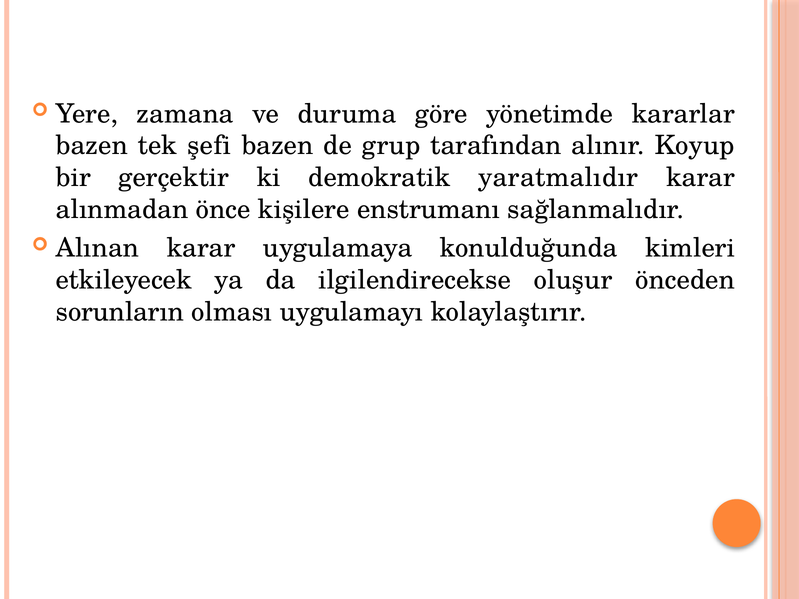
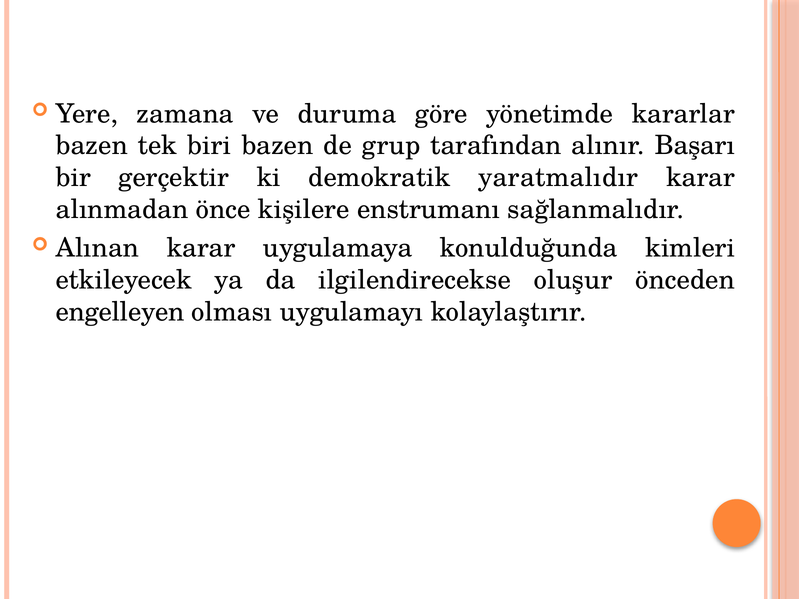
şefi: şefi -> biri
Koyup: Koyup -> Başarı
sorunların: sorunların -> engelleyen
